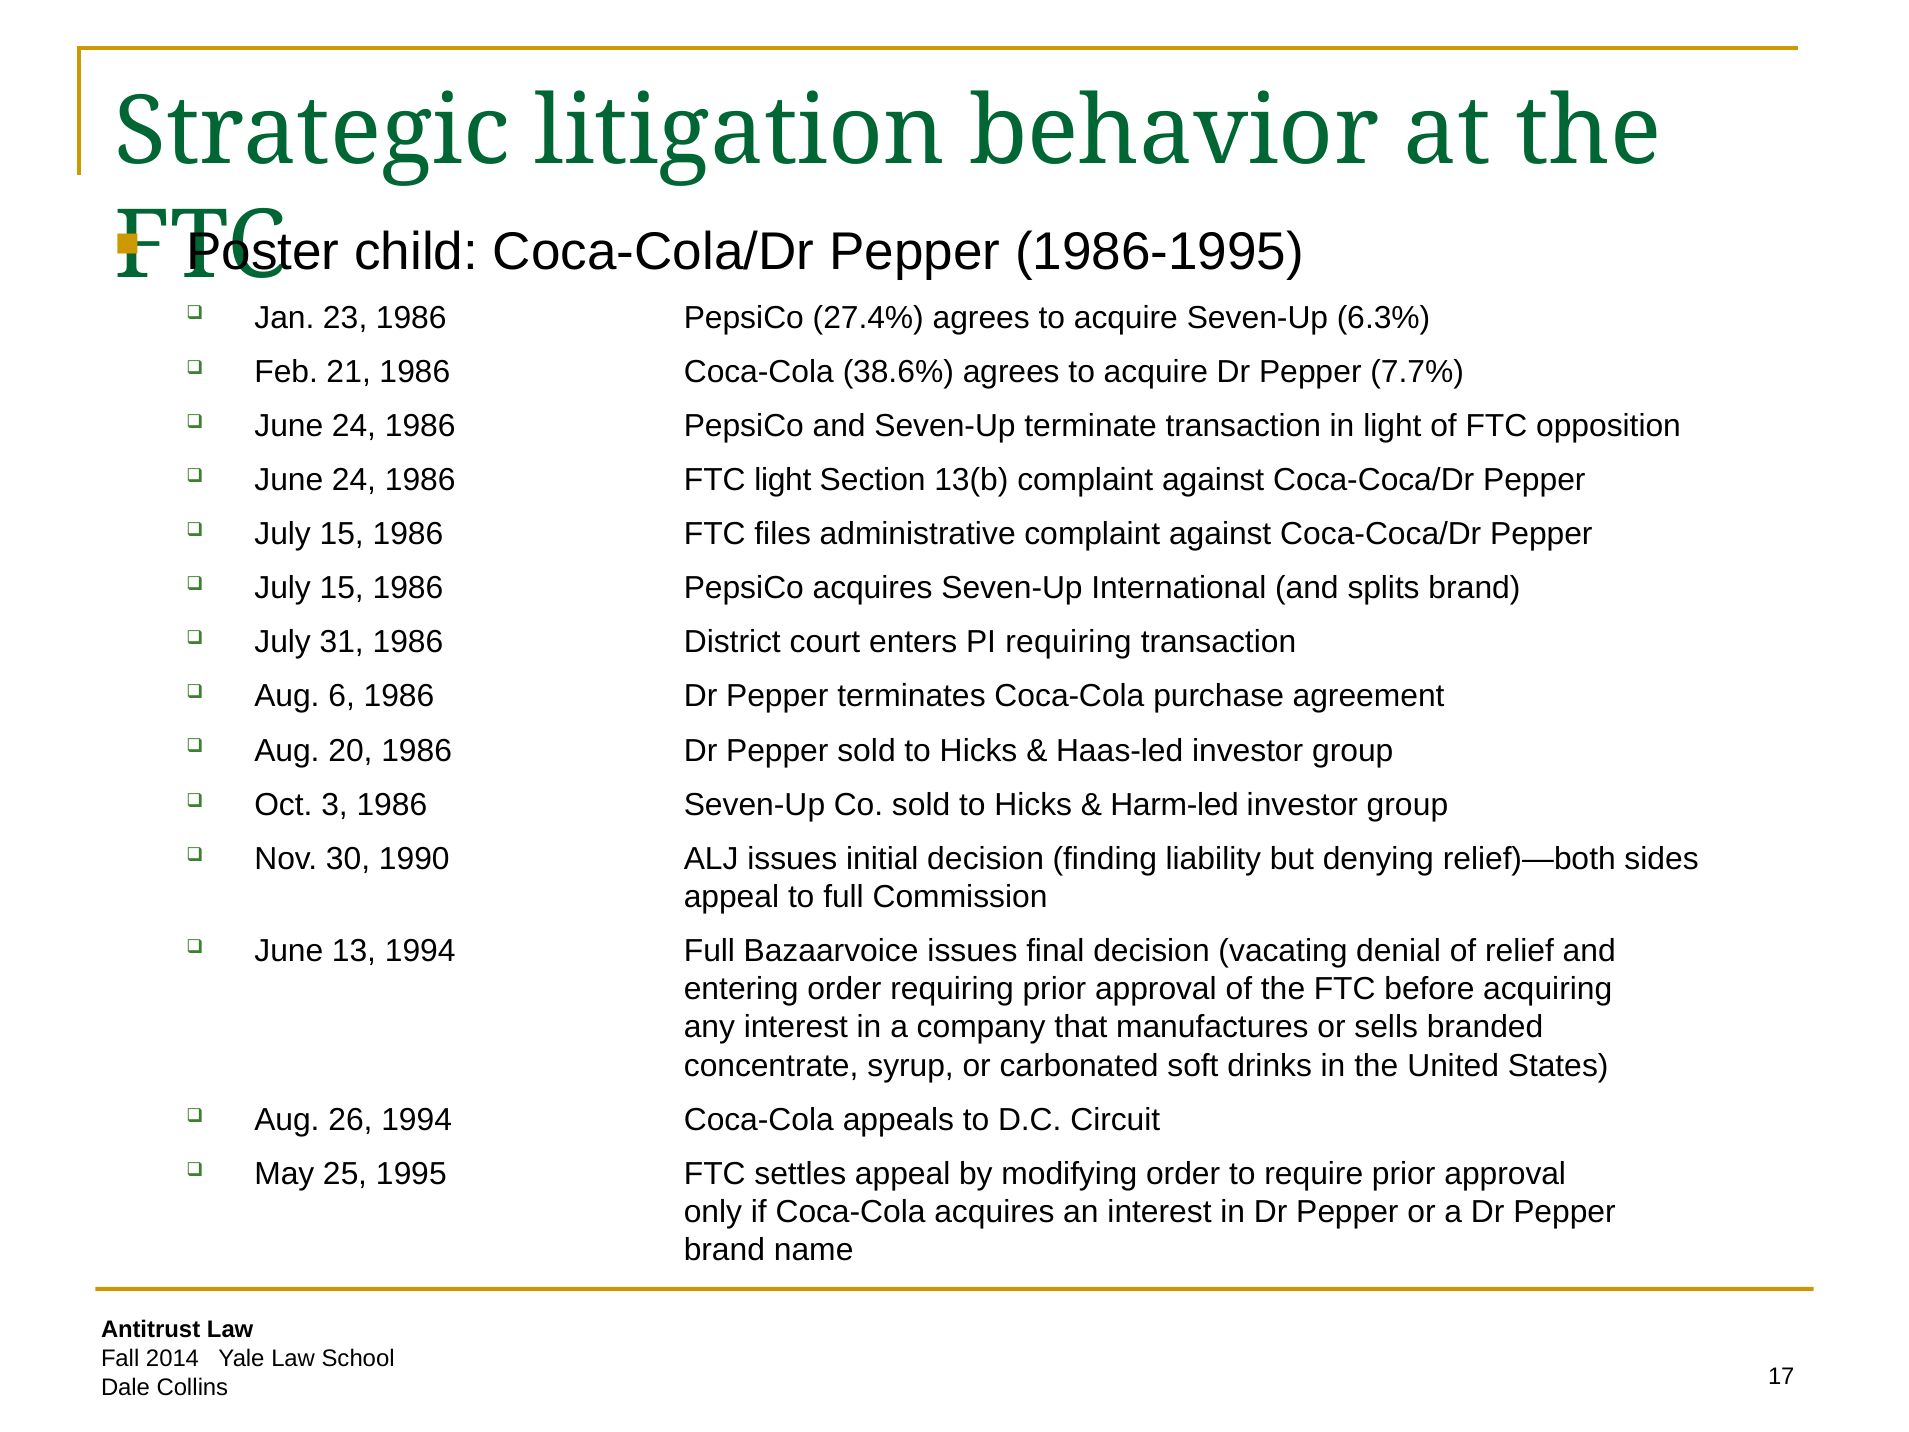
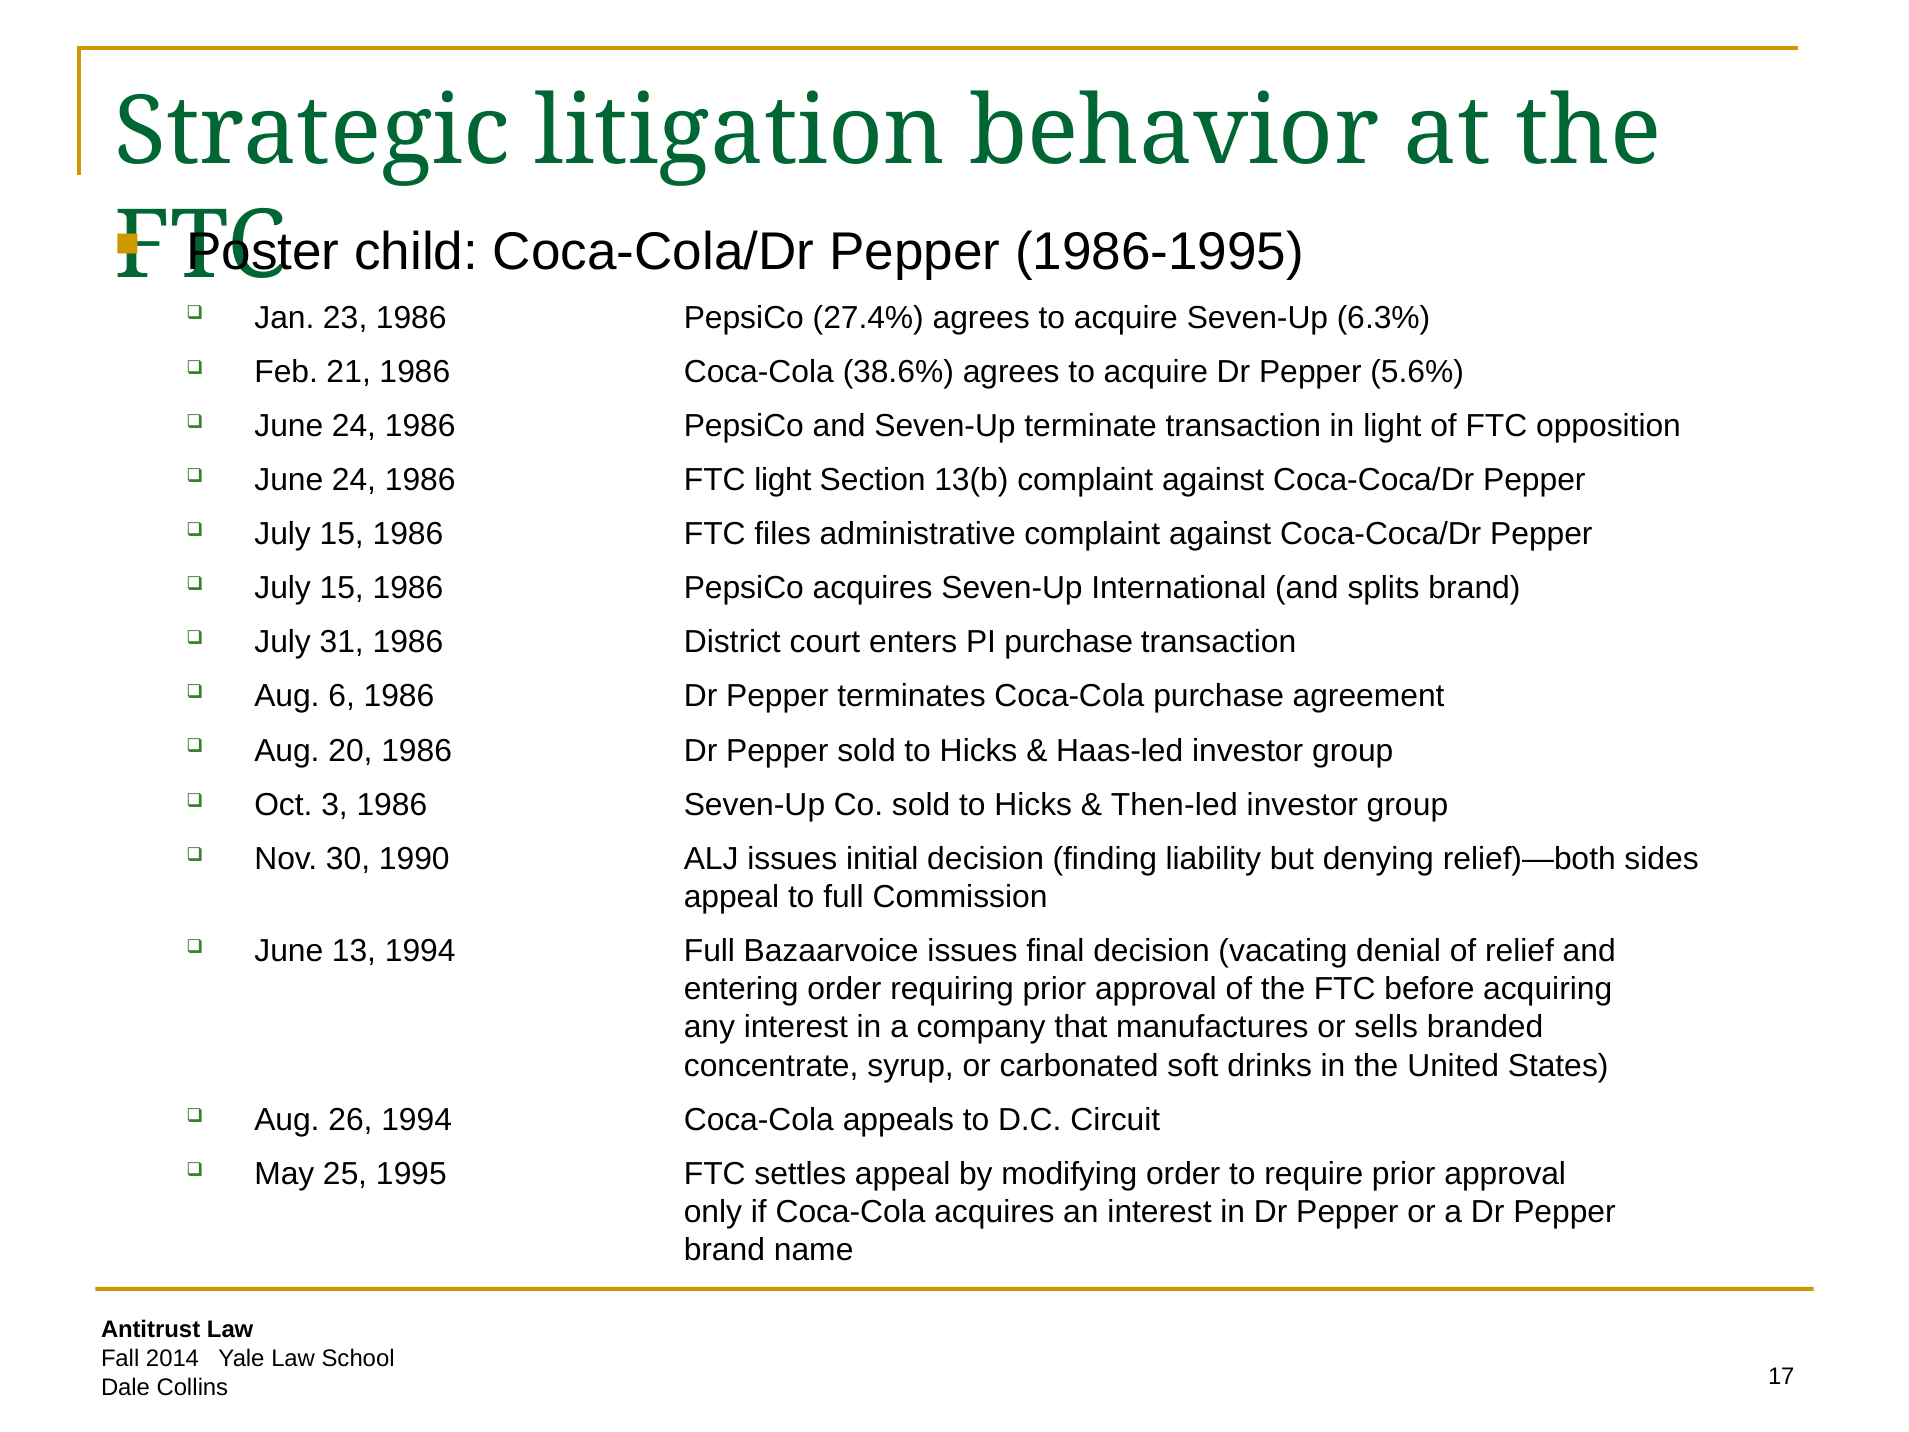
7.7%: 7.7% -> 5.6%
PI requiring: requiring -> purchase
Harm-led: Harm-led -> Then-led
